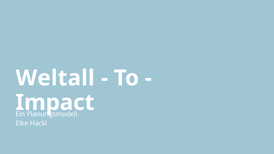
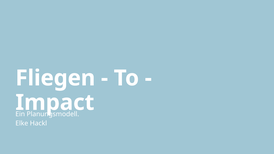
Weltall: Weltall -> Fliegen
